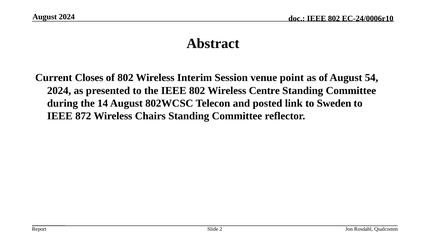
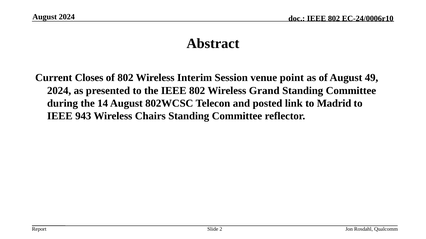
54: 54 -> 49
Centre: Centre -> Grand
Sweden: Sweden -> Madrid
872: 872 -> 943
